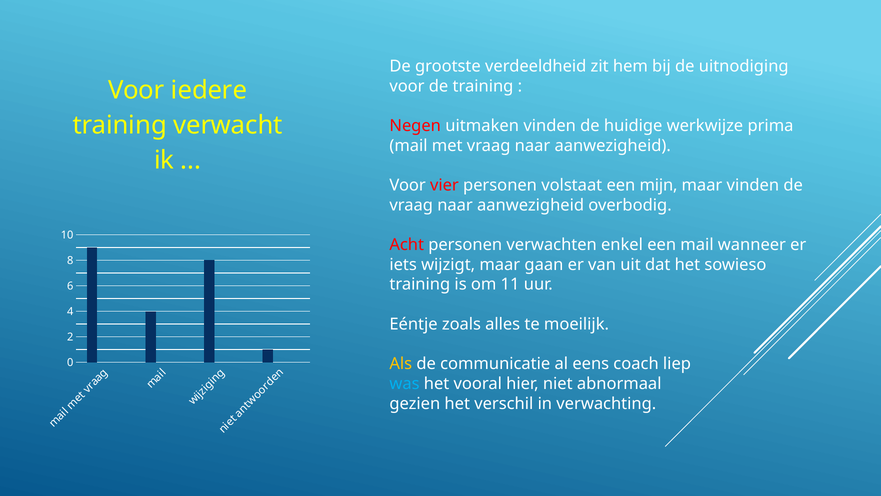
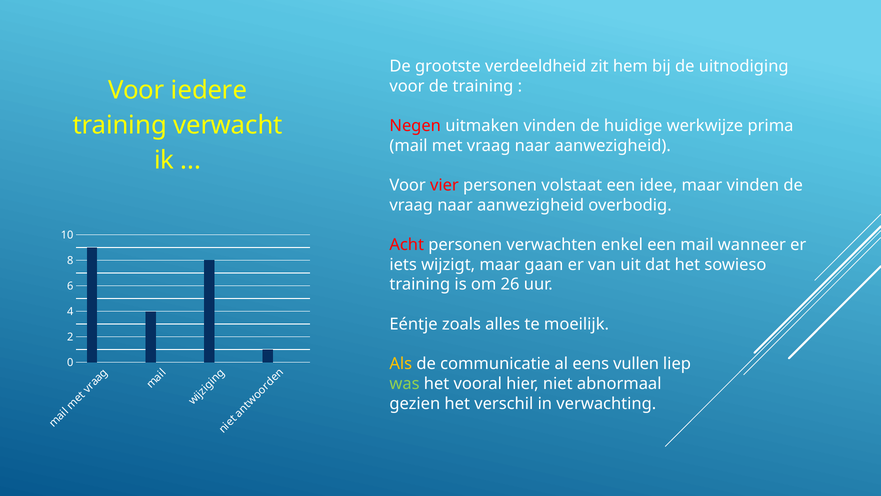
mijn: mijn -> idee
11: 11 -> 26
coach: coach -> vullen
was colour: light blue -> light green
